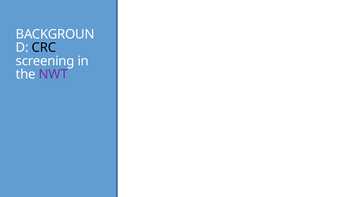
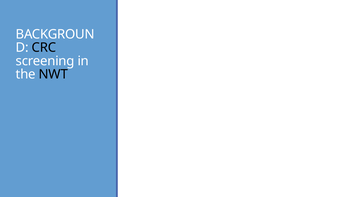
NWT colour: purple -> black
